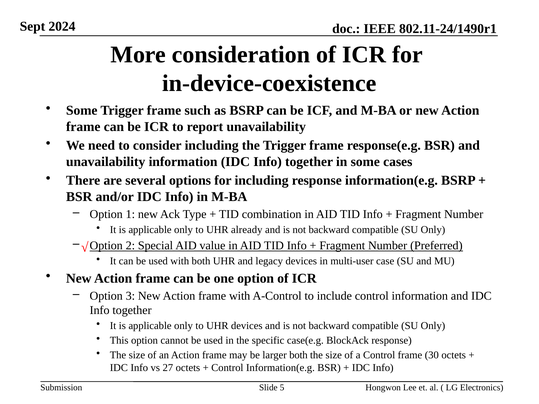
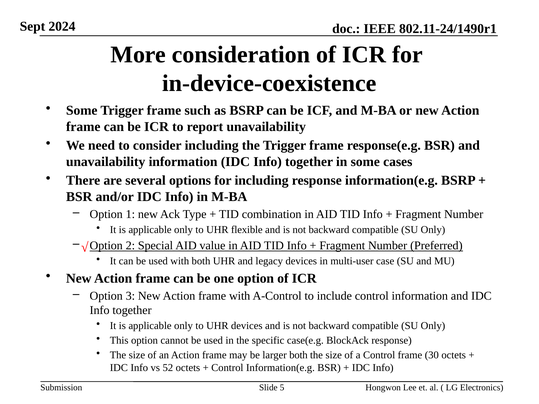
already: already -> flexible
27: 27 -> 52
